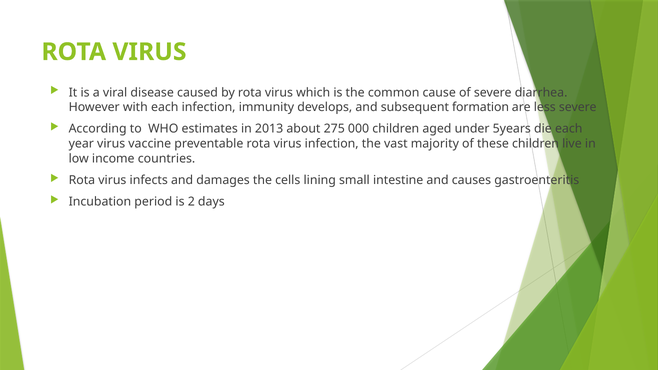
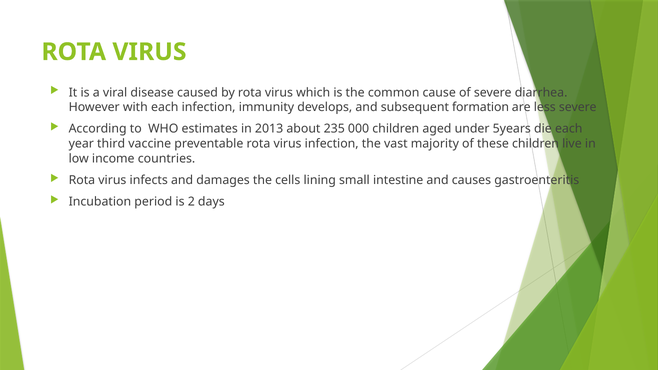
275: 275 -> 235
year virus: virus -> third
